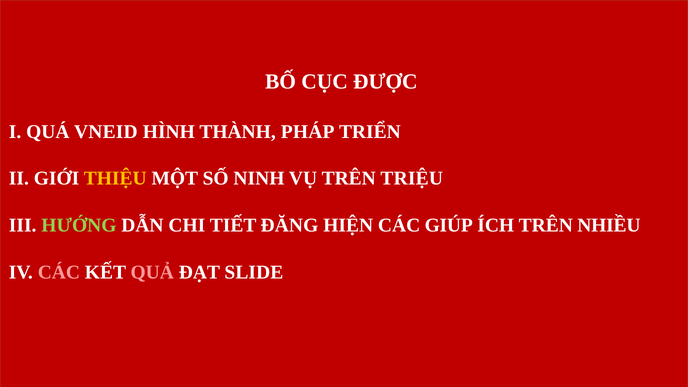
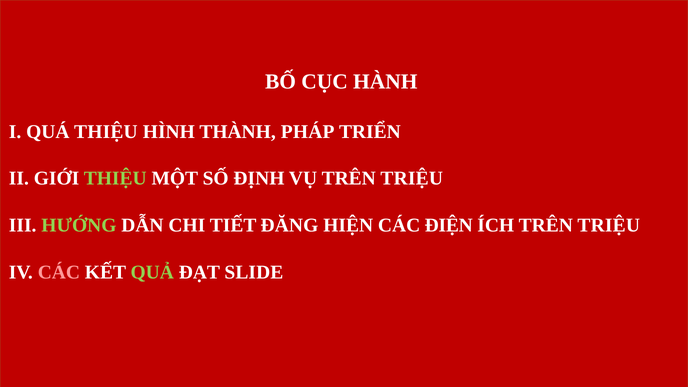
ĐƯỢC: ĐƯỢC -> HÀNH
QUÁ VNEID: VNEID -> THIỆU
THIỆU at (115, 179) colour: yellow -> light green
NINH: NINH -> ĐỊNH
GIÚP: GIÚP -> ĐIỆN
ÍCH TRÊN NHIỀU: NHIỀU -> TRIỆU
QUẢ colour: pink -> light green
